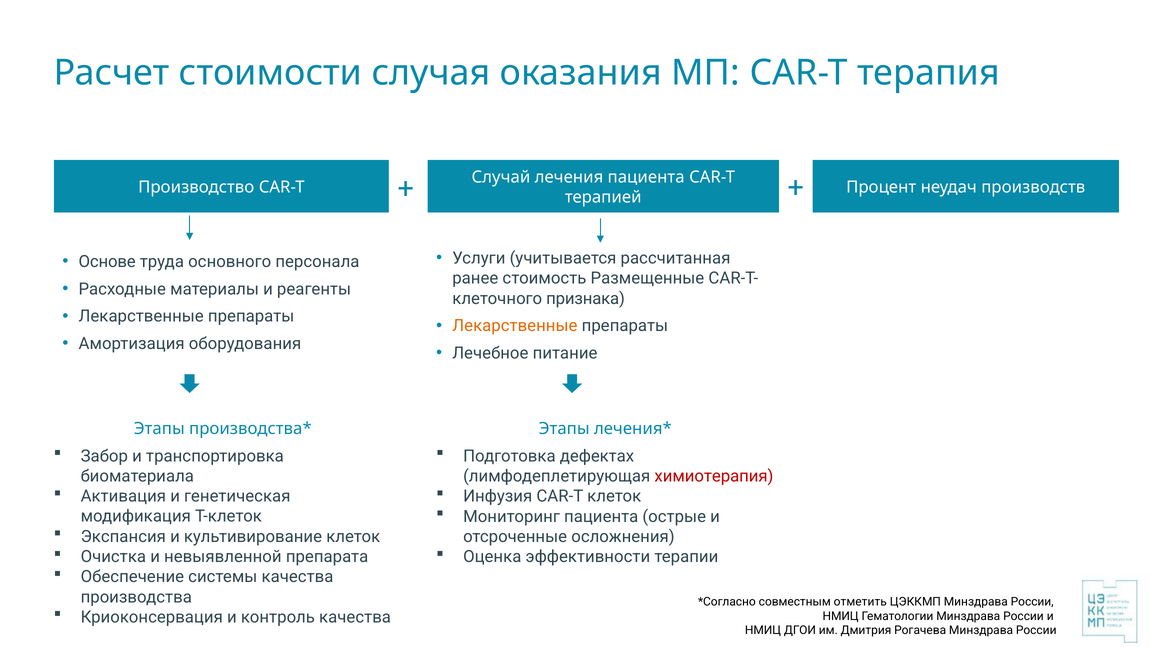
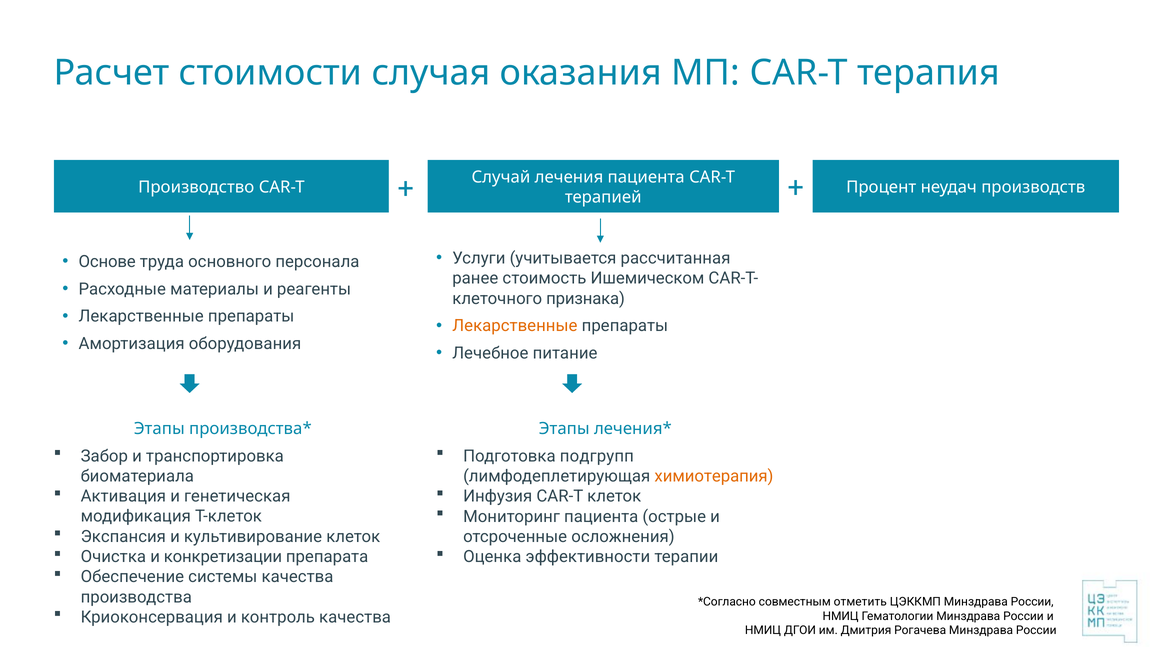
Размещенные: Размещенные -> Ишемическом
дефектах: дефектах -> подгрупп
химиотерапия colour: red -> orange
невыявленной: невыявленной -> конкретизации
